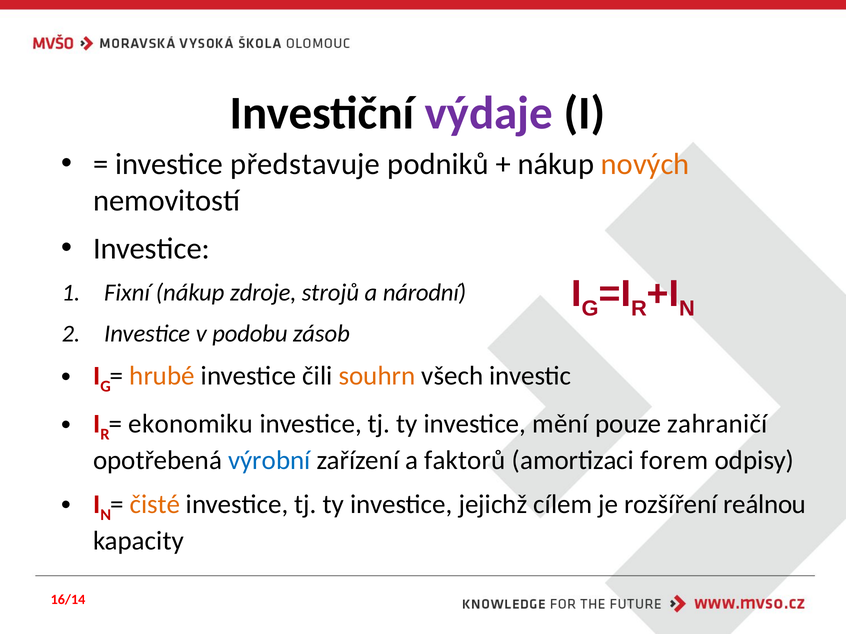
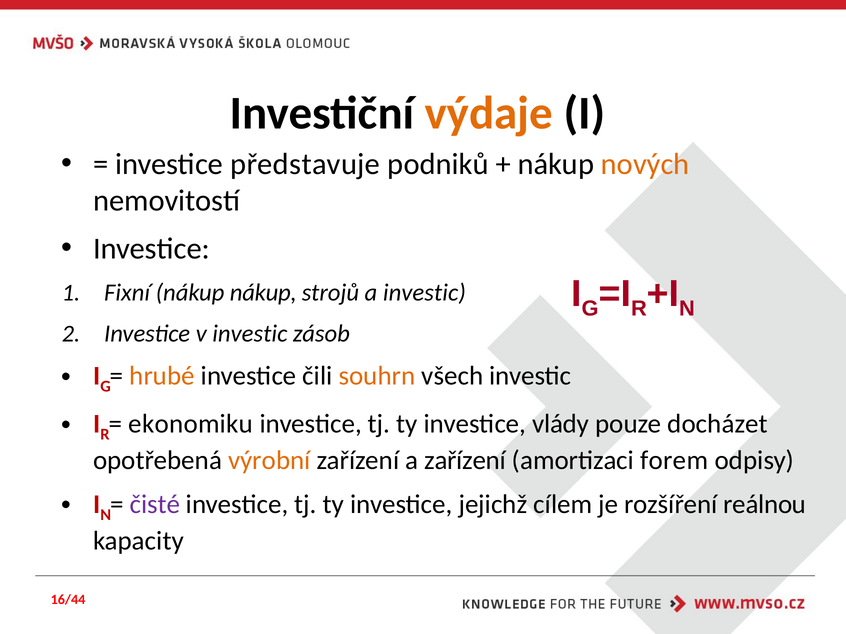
výdaje colour: purple -> orange
nákup zdroje: zdroje -> nákup
a národní: národní -> investic
v podobu: podobu -> investic
mění: mění -> vlády
zahraničí: zahraničí -> docházet
výrobní colour: blue -> orange
a faktorů: faktorů -> zařízení
čisté colour: orange -> purple
16/14: 16/14 -> 16/44
